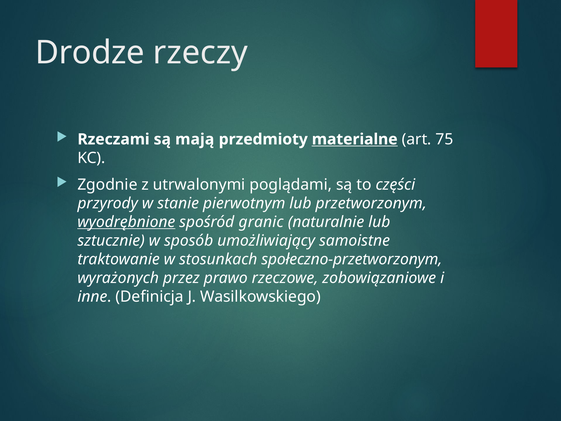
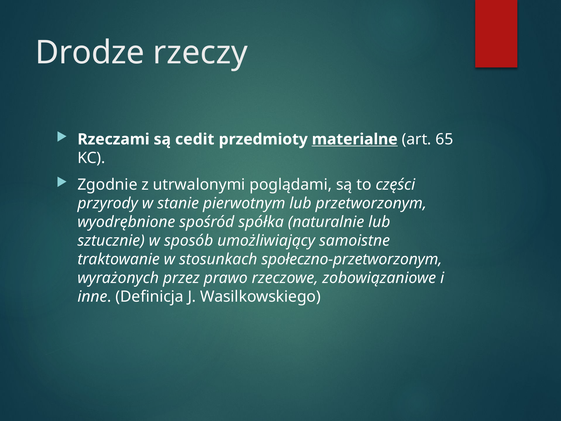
mają: mają -> cedit
75: 75 -> 65
wyodrębnione underline: present -> none
granic: granic -> spółka
